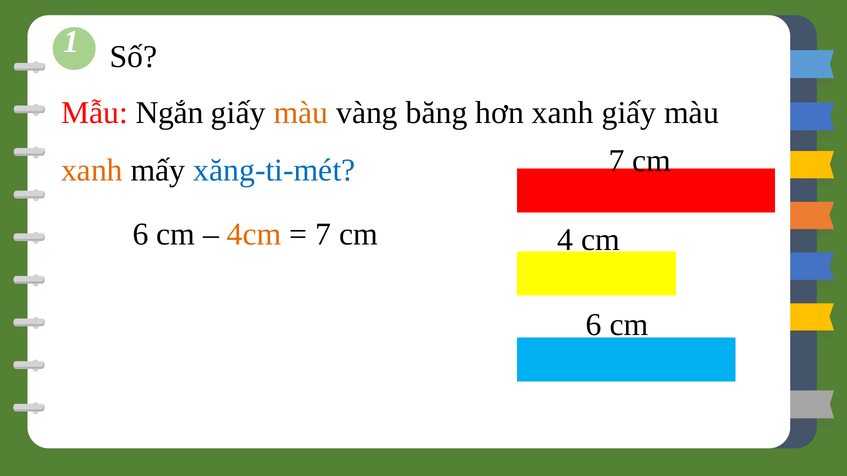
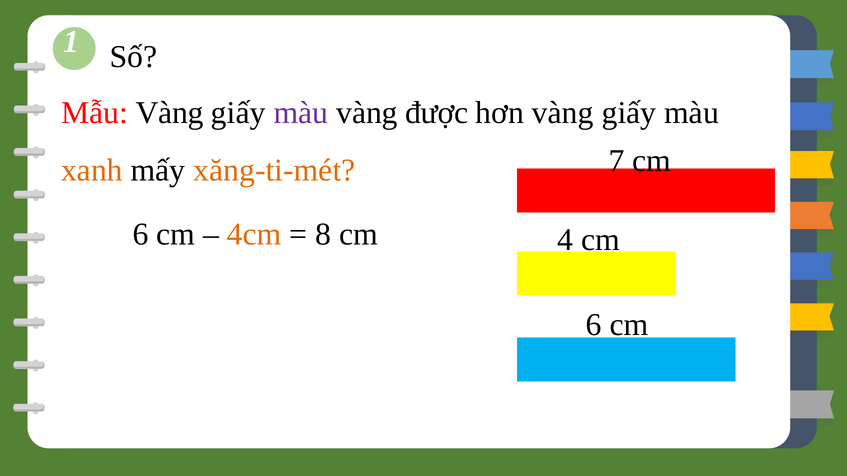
Mẫu Ngắn: Ngắn -> Vàng
màu at (301, 113) colour: orange -> purple
băng: băng -> được
hơn xanh: xanh -> vàng
xăng-ti-mét colour: blue -> orange
7 at (323, 234): 7 -> 8
